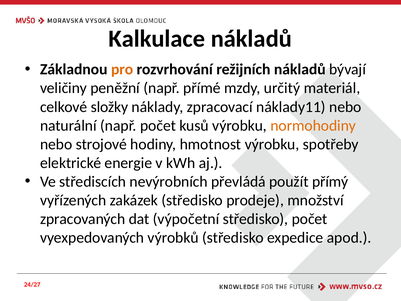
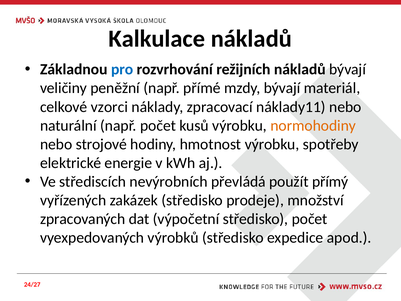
pro colour: orange -> blue
mzdy určitý: určitý -> bývají
složky: složky -> vzorci
